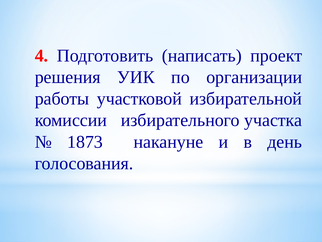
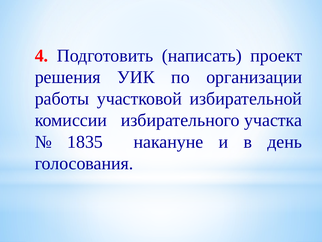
1873: 1873 -> 1835
